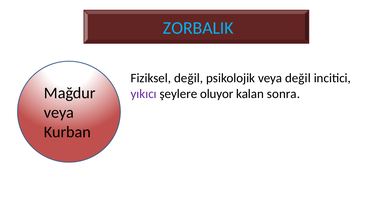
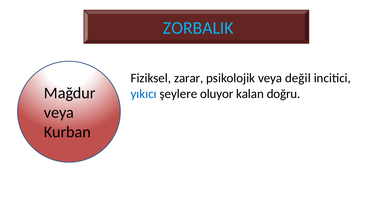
Fiziksel değil: değil -> zarar
yıkıcı colour: purple -> blue
sonra: sonra -> doğru
